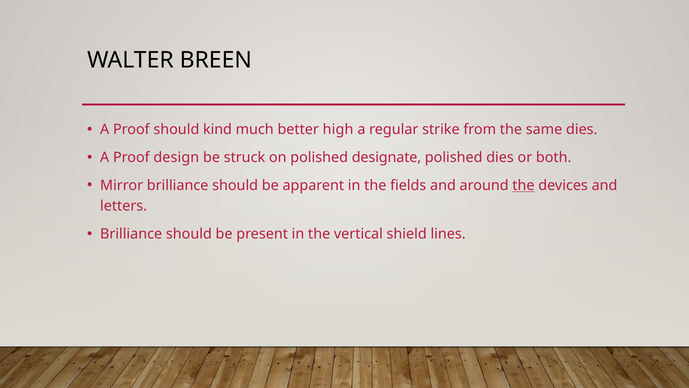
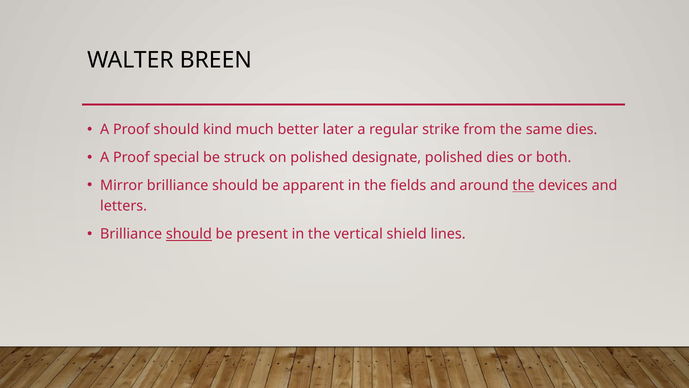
high: high -> later
design: design -> special
should at (189, 234) underline: none -> present
